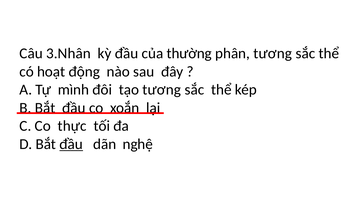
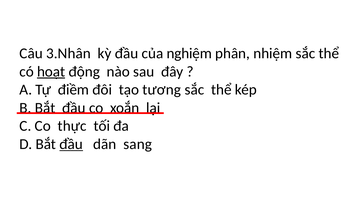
thường: thường -> nghiệm
phân tương: tương -> nhiệm
hoạt underline: none -> present
mình: mình -> điềm
nghệ: nghệ -> sang
